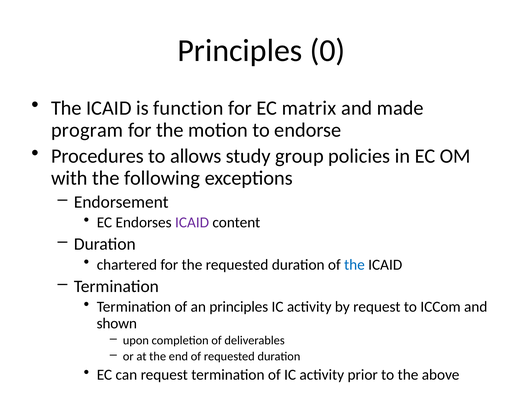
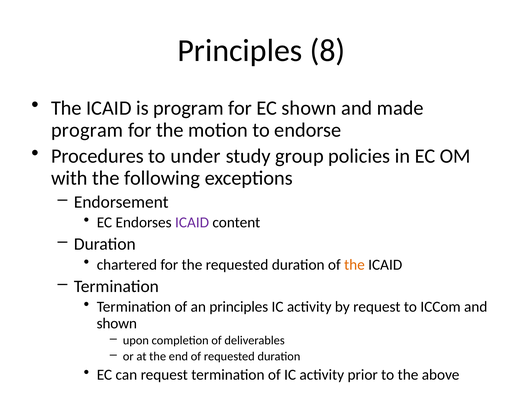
0: 0 -> 8
is function: function -> program
EC matrix: matrix -> shown
allows: allows -> under
the at (354, 264) colour: blue -> orange
